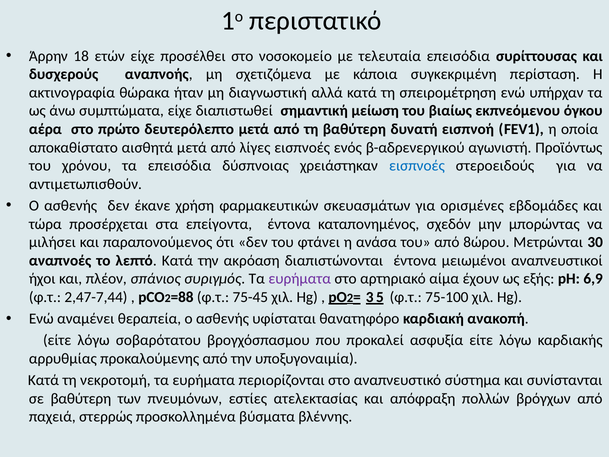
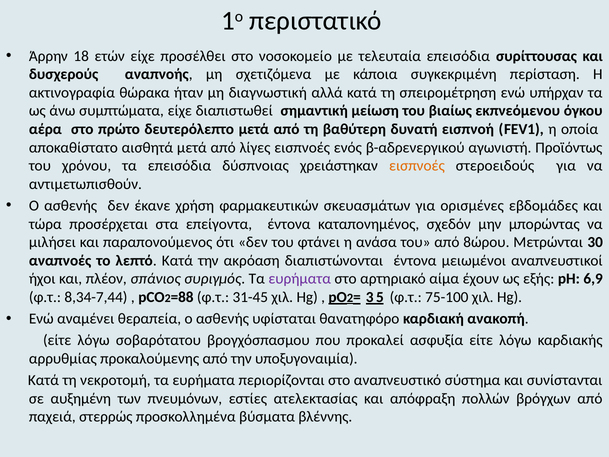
εισπνοές at (417, 166) colour: blue -> orange
2,47-7,44: 2,47-7,44 -> 8,34-7,44
75-45: 75-45 -> 31-45
σε βαθύτερη: βαθύτερη -> αυξημένη
